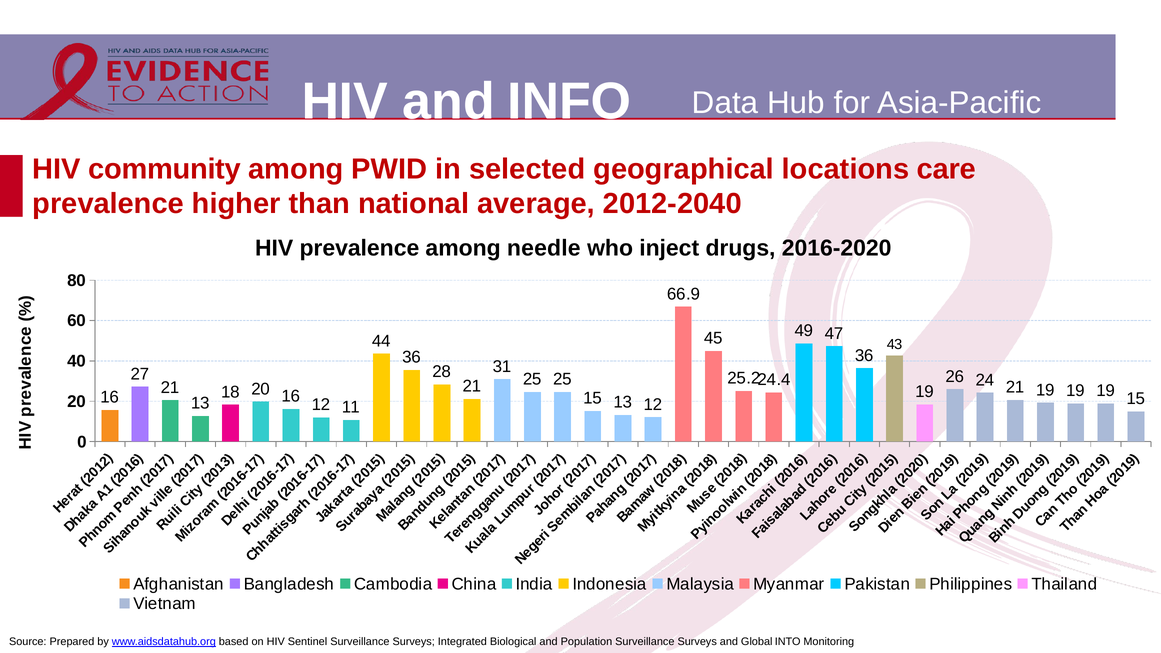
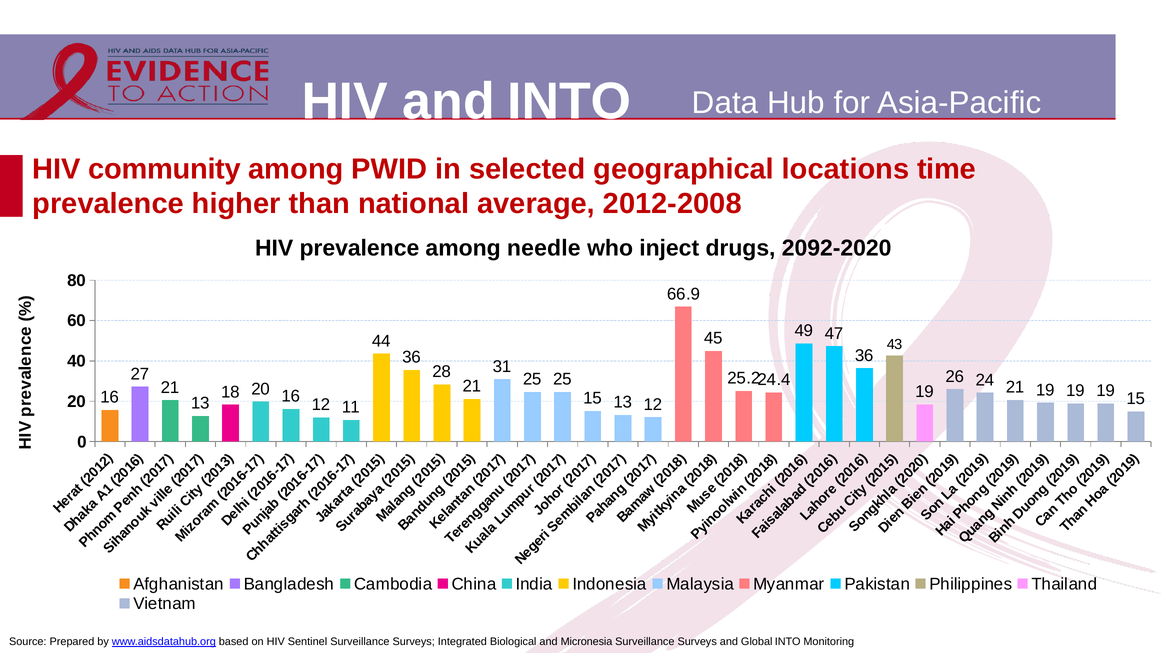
and INFO: INFO -> INTO
care: care -> time
2012-2040: 2012-2040 -> 2012-2008
2016-2020: 2016-2020 -> 2092-2020
Population: Population -> Micronesia
